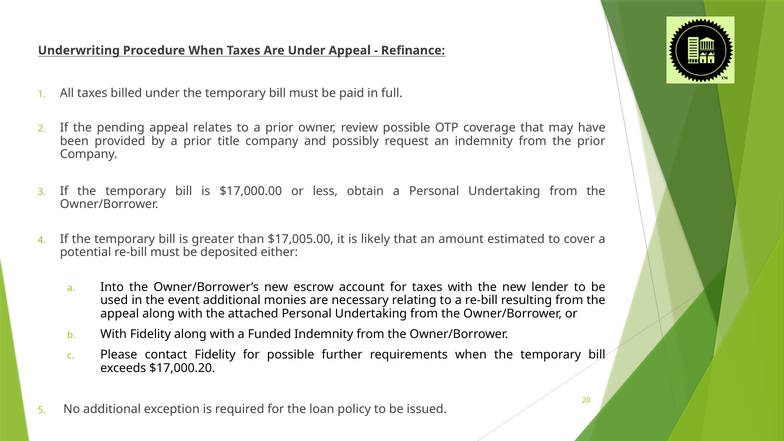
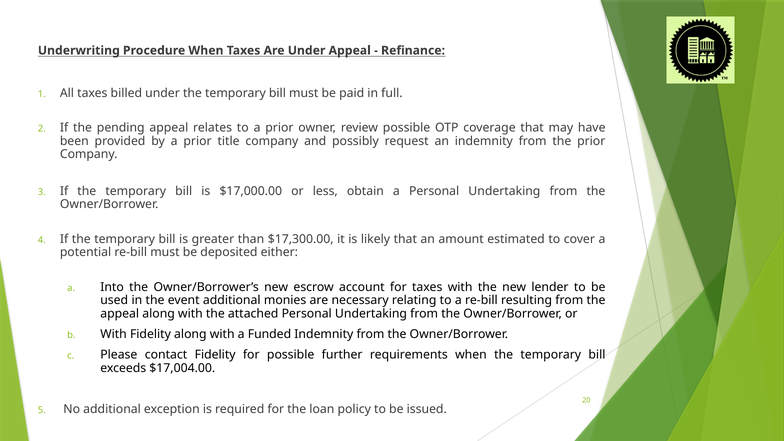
$17,005.00: $17,005.00 -> $17,300.00
$17,000.20: $17,000.20 -> $17,004.00
